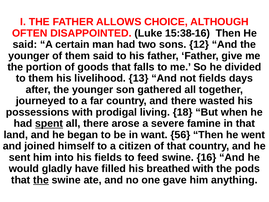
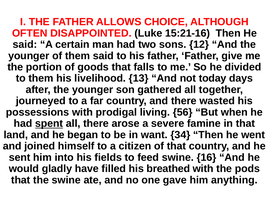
15:38-16: 15:38-16 -> 15:21-16
not fields: fields -> today
18: 18 -> 56
56: 56 -> 34
the at (41, 180) underline: present -> none
